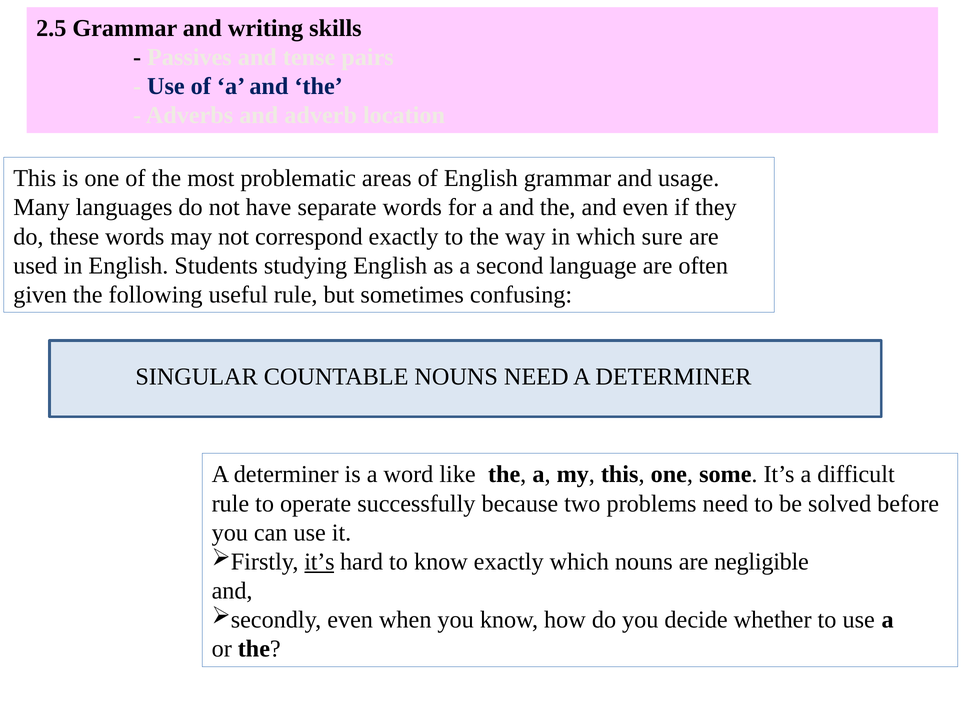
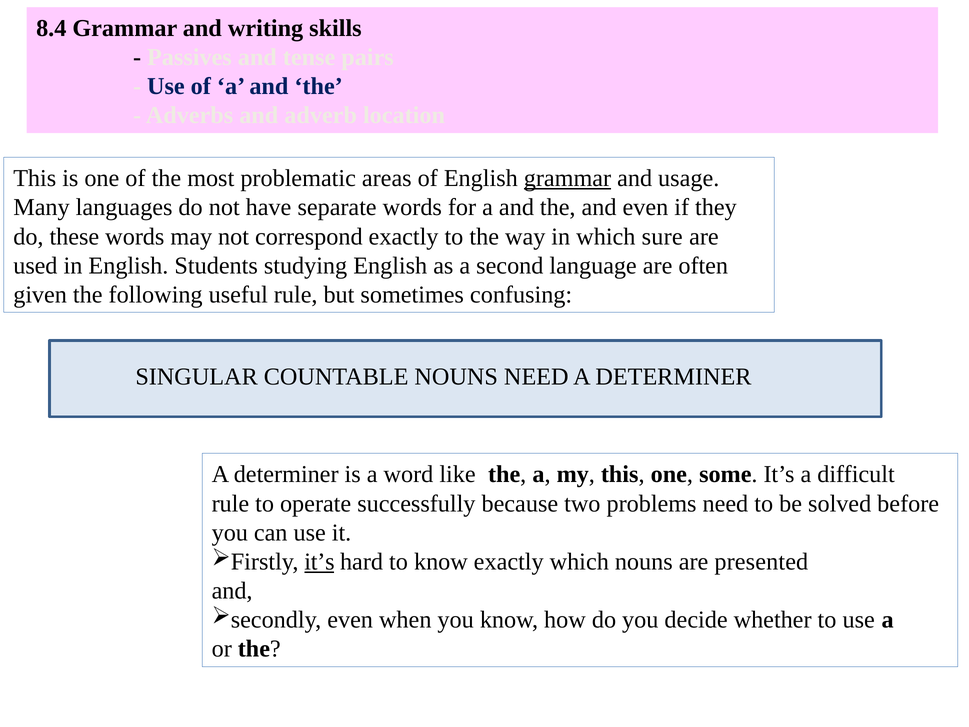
2.5: 2.5 -> 8.4
grammar at (567, 178) underline: none -> present
negligible: negligible -> presented
